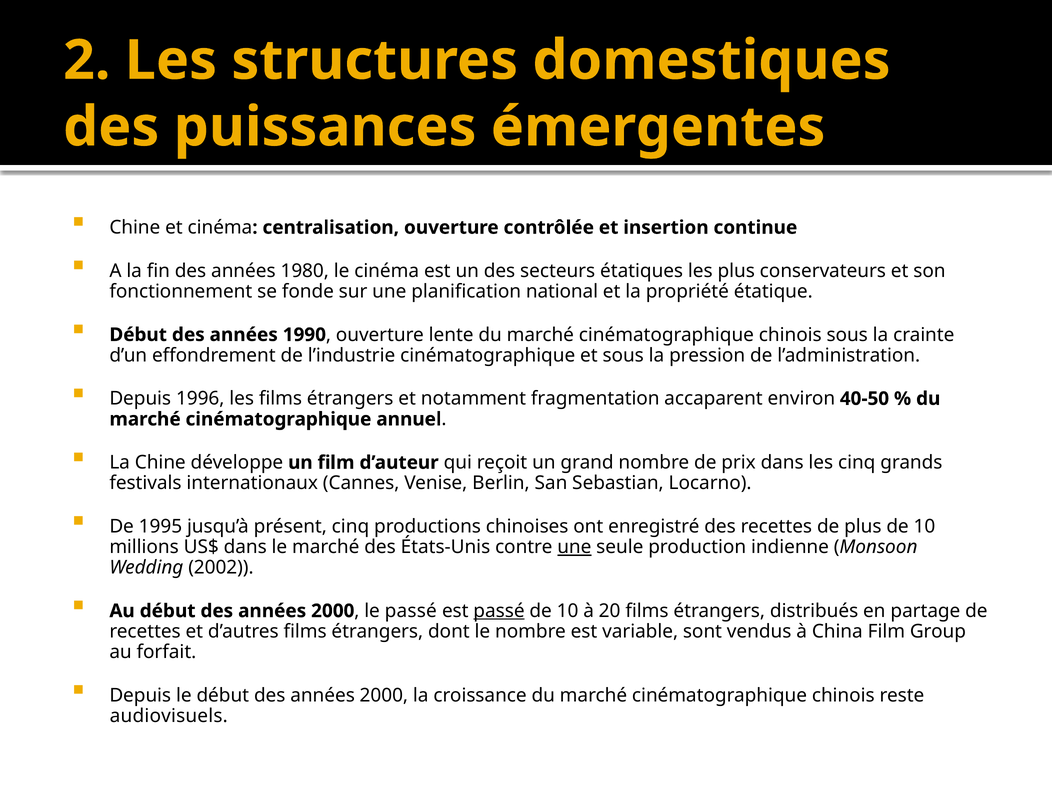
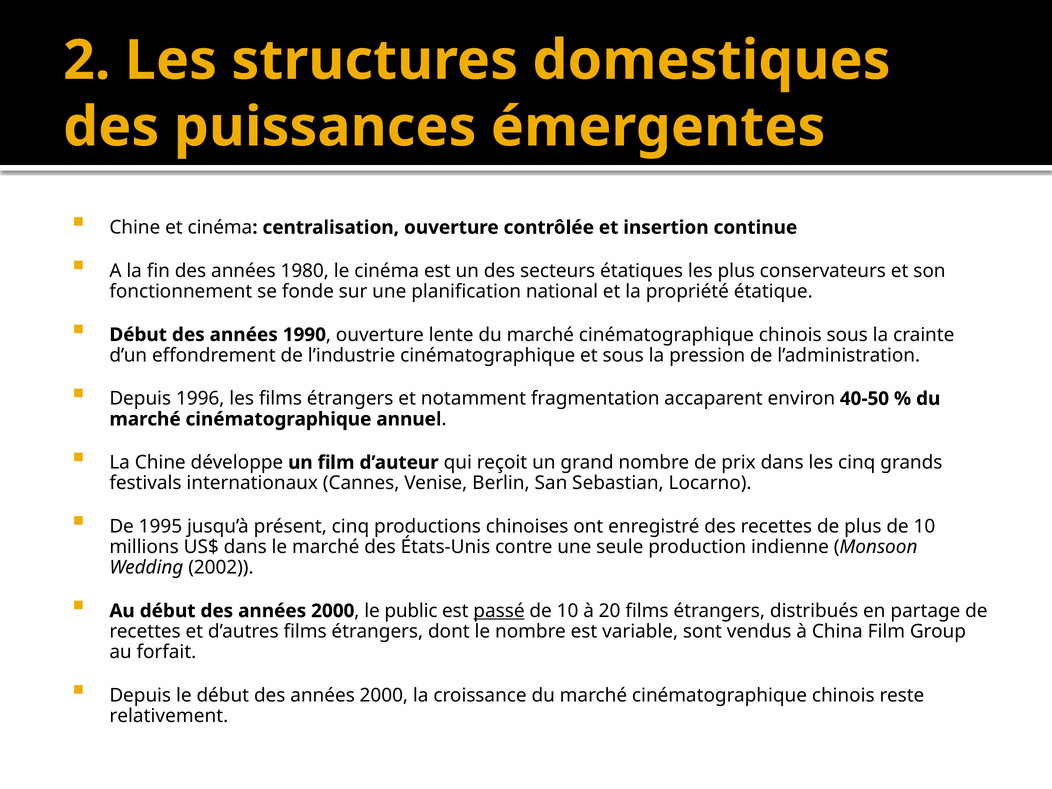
une at (574, 547) underline: present -> none
le passé: passé -> public
audiovisuels: audiovisuels -> relativement
